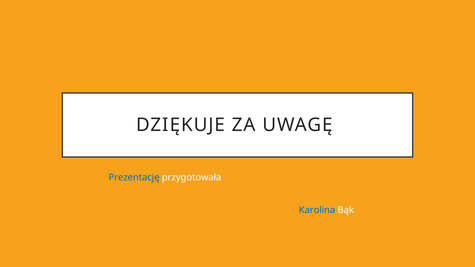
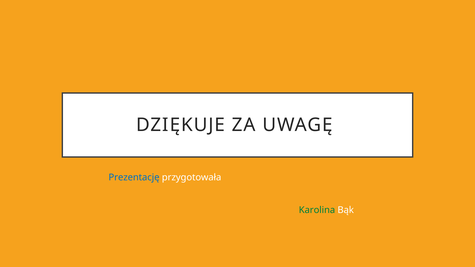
Karolina colour: blue -> green
